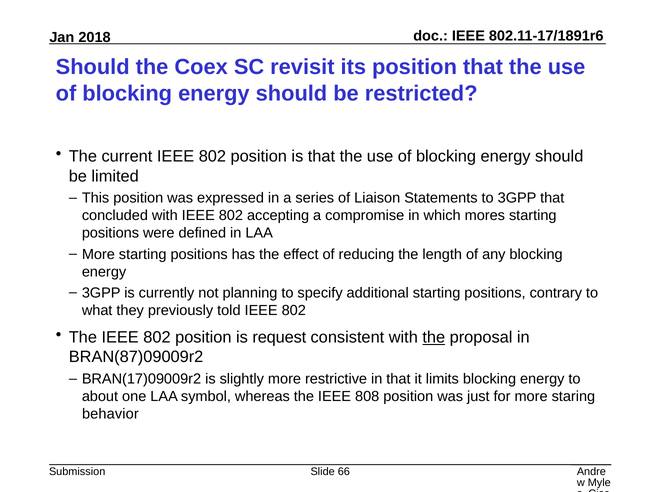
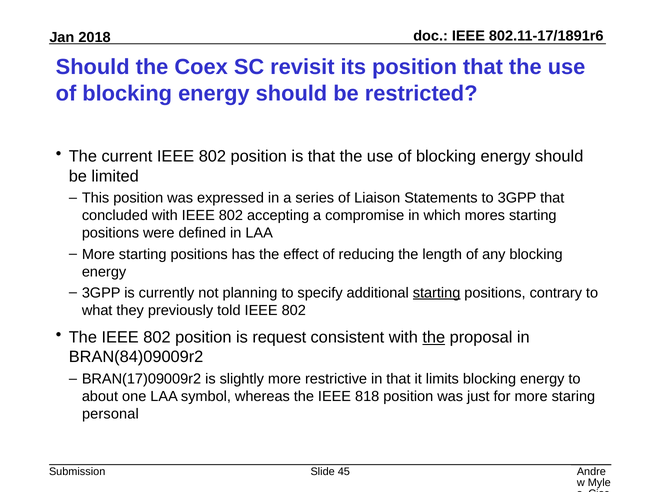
starting at (437, 292) underline: none -> present
BRAN(87)09009r2: BRAN(87)09009r2 -> BRAN(84)09009r2
808: 808 -> 818
behavior: behavior -> personal
66: 66 -> 45
